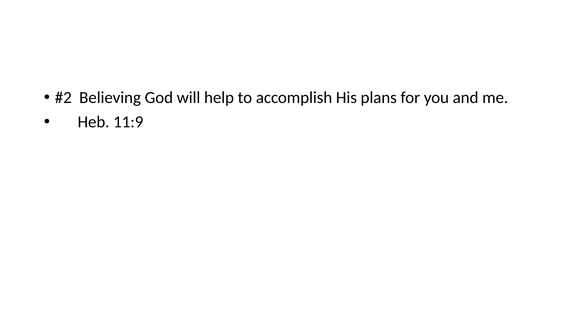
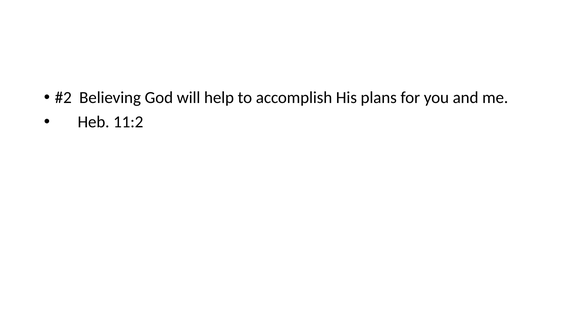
11:9: 11:9 -> 11:2
